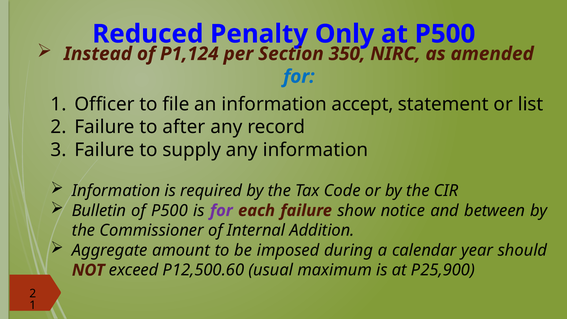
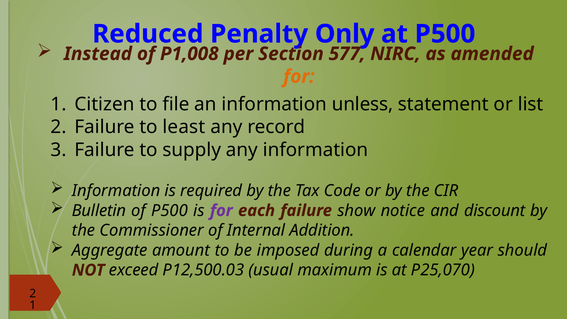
P1,124: P1,124 -> P1,008
350: 350 -> 577
for at (299, 77) colour: blue -> orange
Officer: Officer -> Citizen
accept: accept -> unless
after: after -> least
between: between -> discount
P12,500.60: P12,500.60 -> P12,500.03
P25,900: P25,900 -> P25,070
